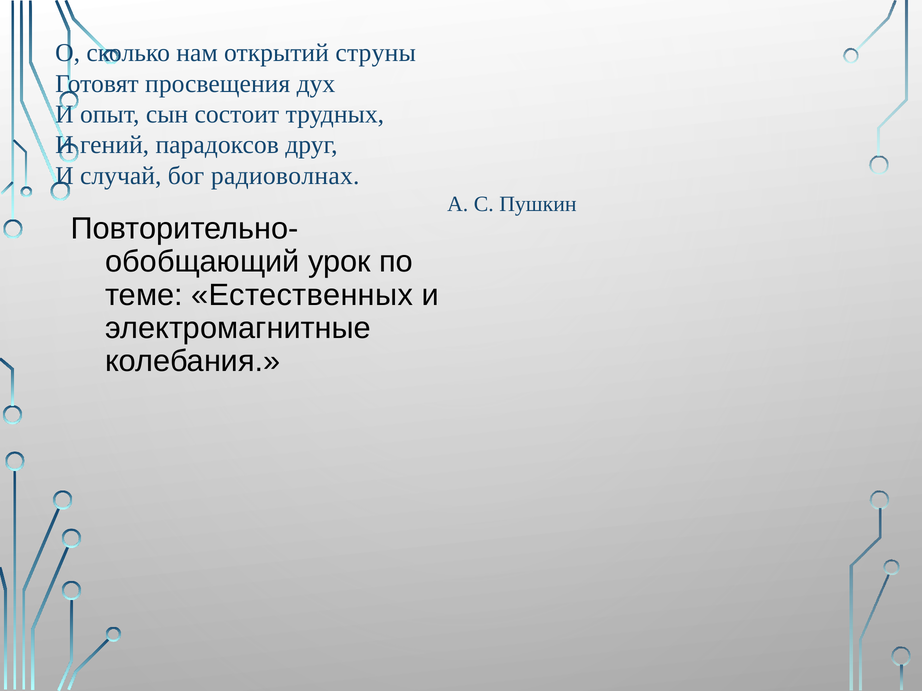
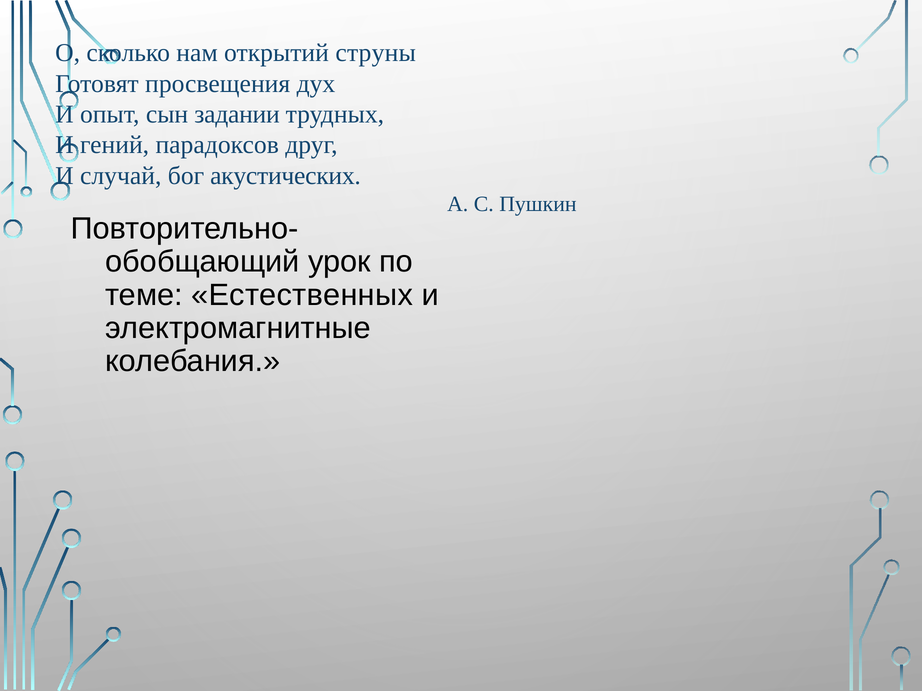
состоит: состоит -> задании
радиоволнах: радиоволнах -> акустических
